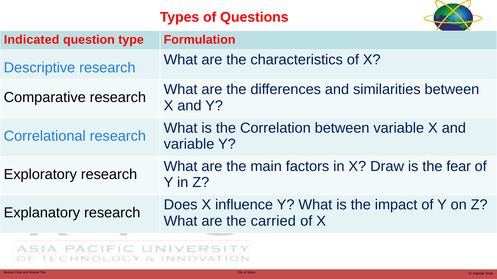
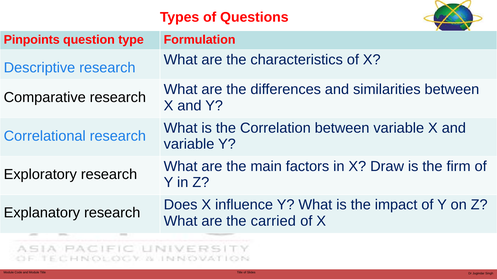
Indicated: Indicated -> Pinpoints
fear: fear -> firm
